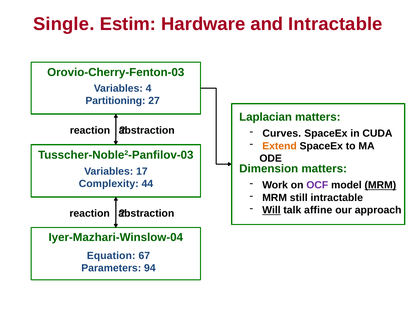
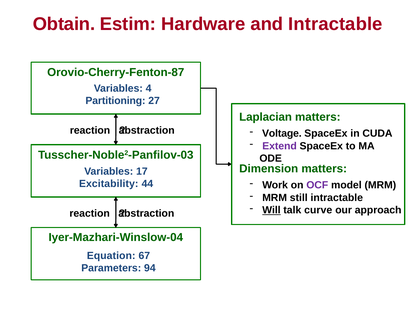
Single: Single -> Obtain
Orovio-Cherry-Fenton-03: Orovio-Cherry-Fenton-03 -> Orovio-Cherry-Fenton-87
Curves: Curves -> Voltage
Extend colour: orange -> purple
Complexity: Complexity -> Excitability
MRM at (380, 185) underline: present -> none
affine: affine -> curve
